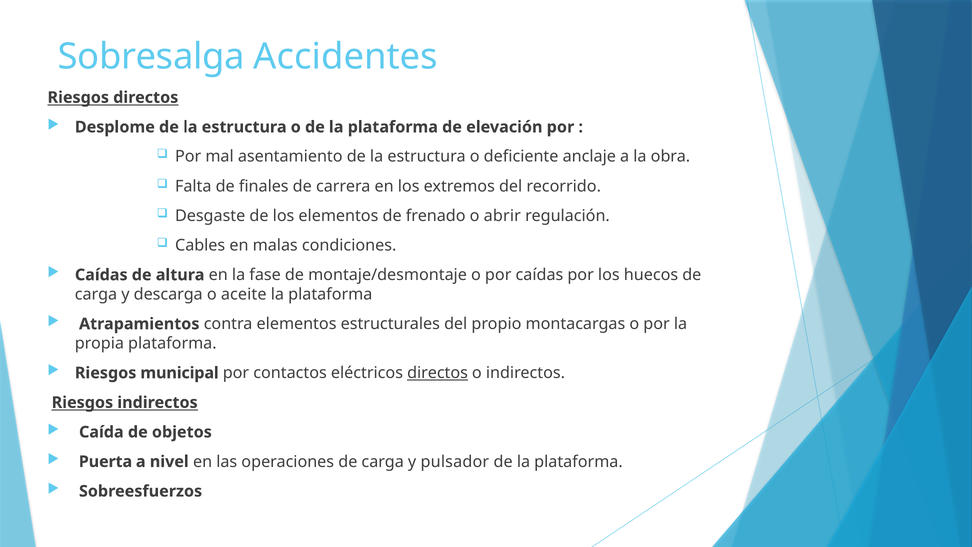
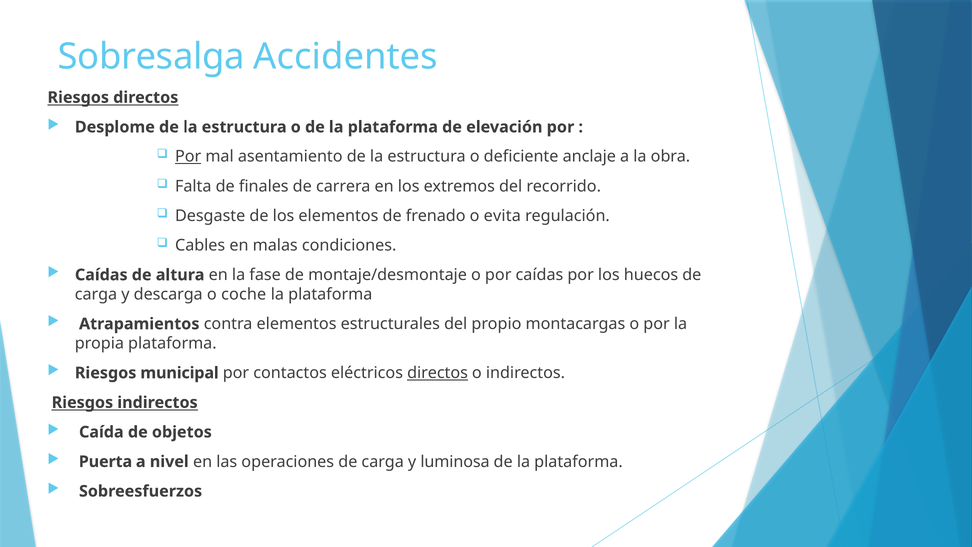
Por at (188, 157) underline: none -> present
abrir: abrir -> evita
aceite: aceite -> coche
pulsador: pulsador -> luminosa
